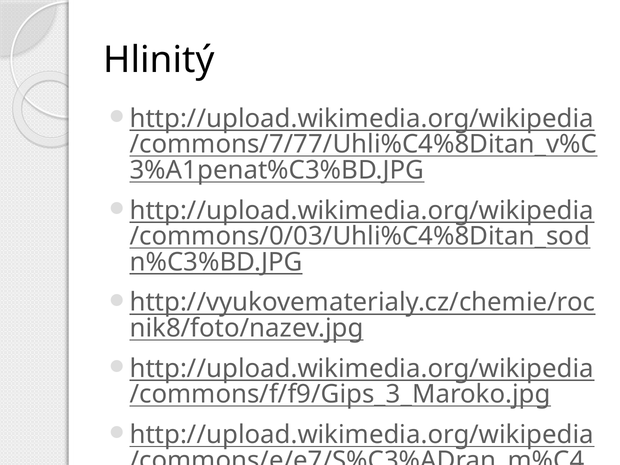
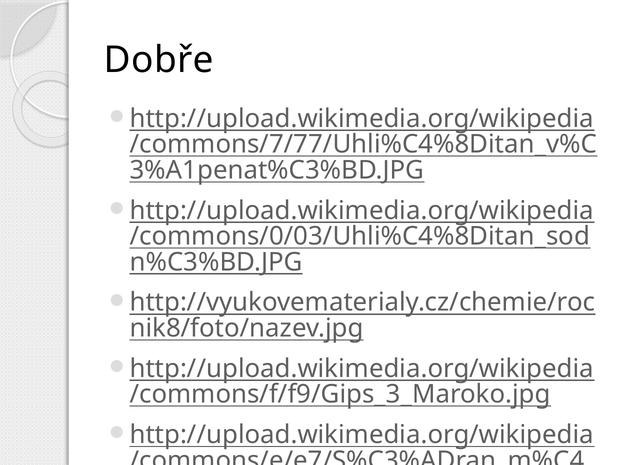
Hlinitý: Hlinitý -> Dobře
